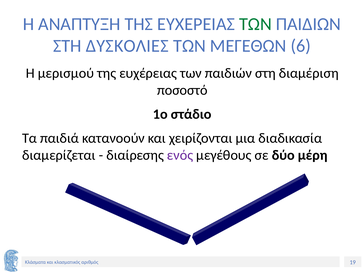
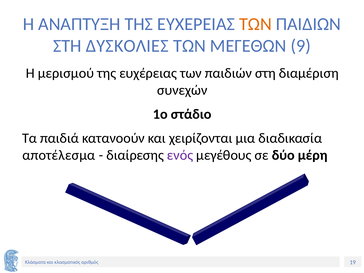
ΤΩΝ at (255, 24) colour: green -> orange
6: 6 -> 9
ποσοστό: ποσοστό -> συνεχών
διαμερίζεται: διαμερίζεται -> αποτέλεσμα
